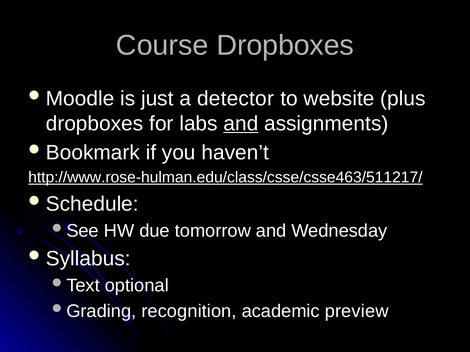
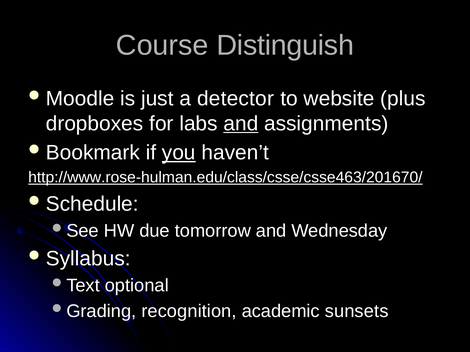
Course Dropboxes: Dropboxes -> Distinguish
you underline: none -> present
http://www.rose-hulman.edu/class/csse/csse463/511217/: http://www.rose-hulman.edu/class/csse/csse463/511217/ -> http://www.rose-hulman.edu/class/csse/csse463/201670/
preview: preview -> sunsets
